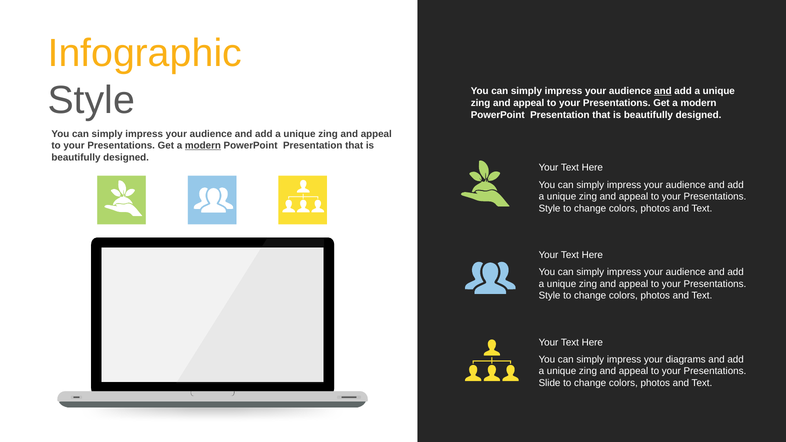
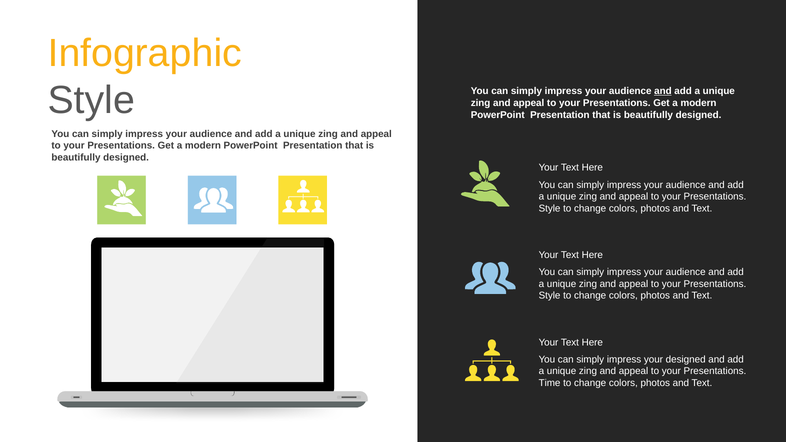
modern at (203, 146) underline: present -> none
your diagrams: diagrams -> designed
Slide: Slide -> Time
